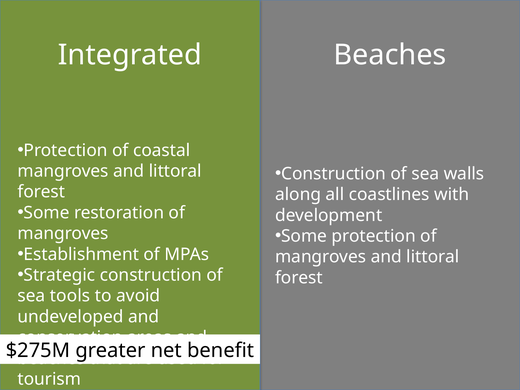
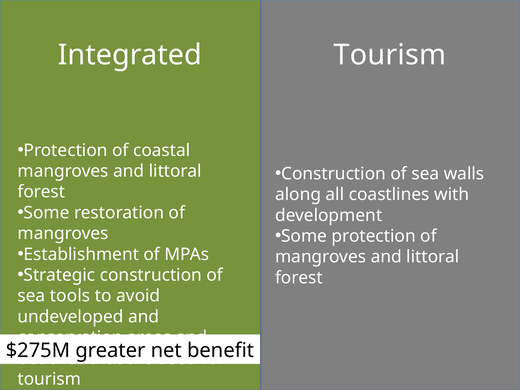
Integrated Beaches: Beaches -> Tourism
